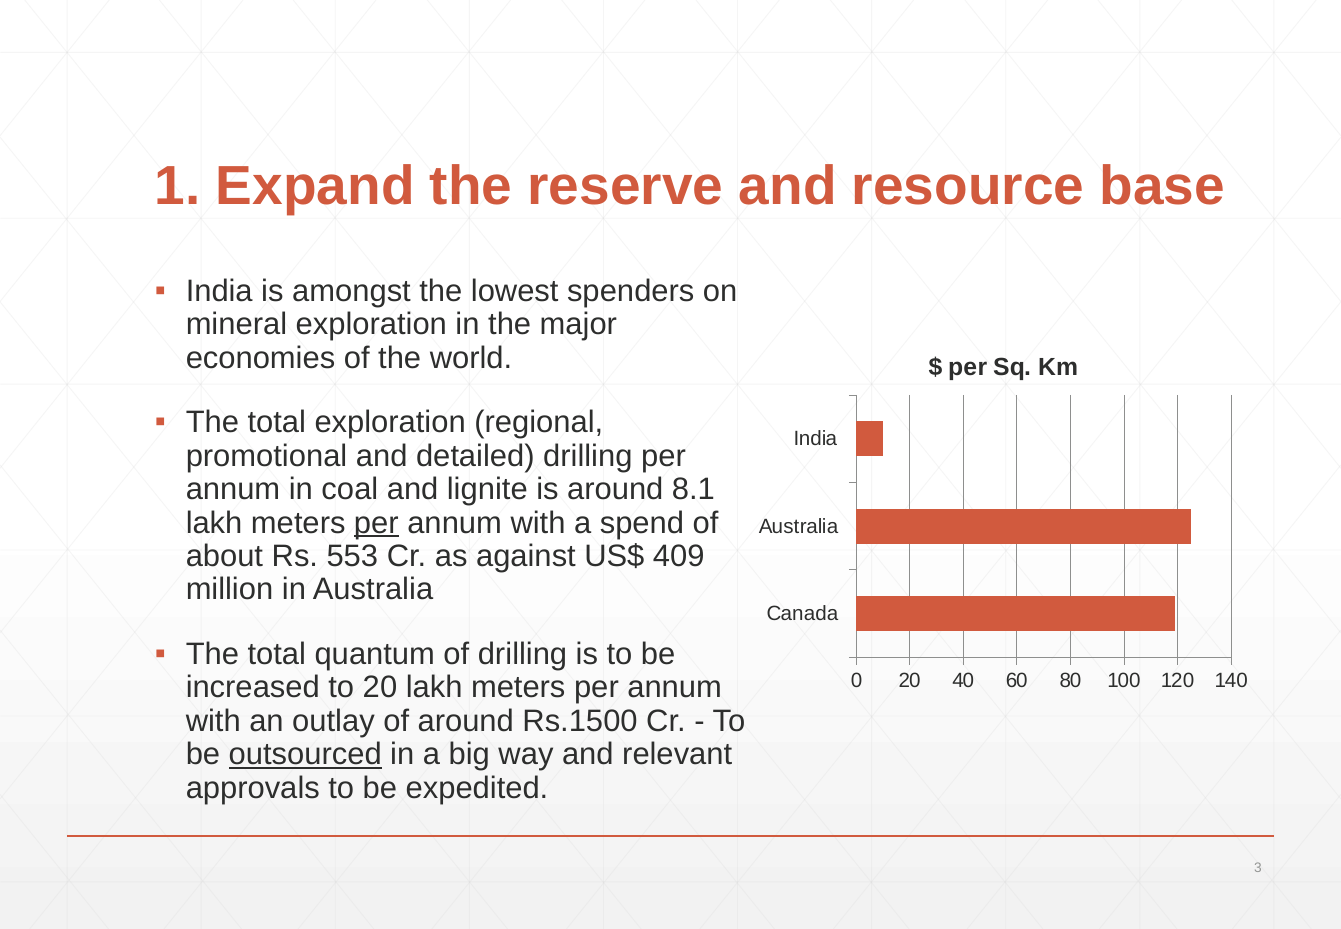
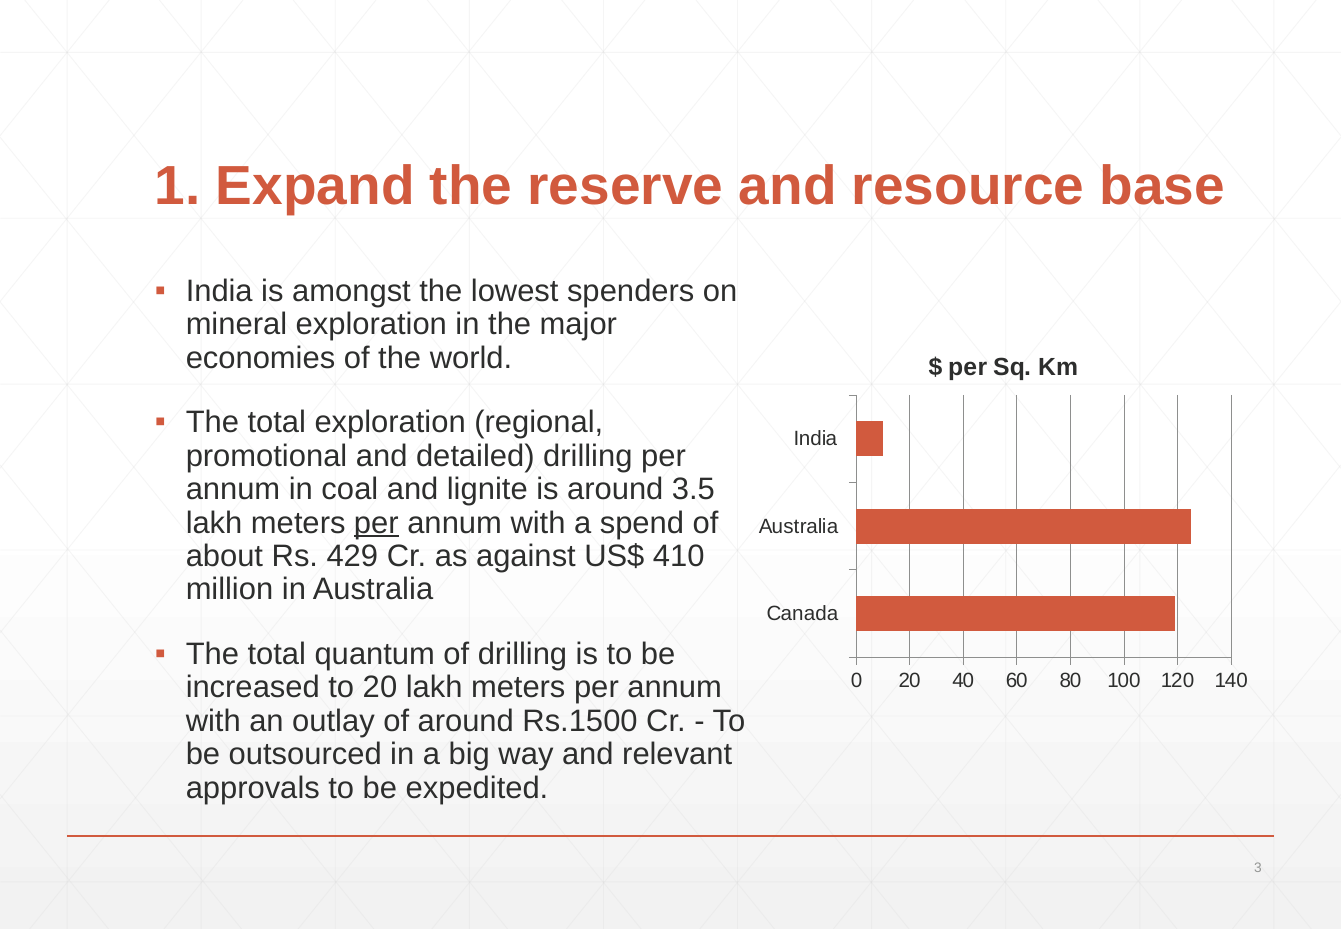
8.1: 8.1 -> 3.5
553: 553 -> 429
409: 409 -> 410
outsourced underline: present -> none
